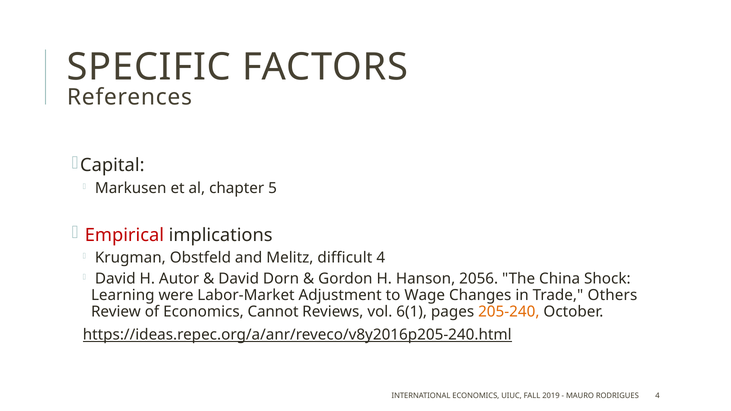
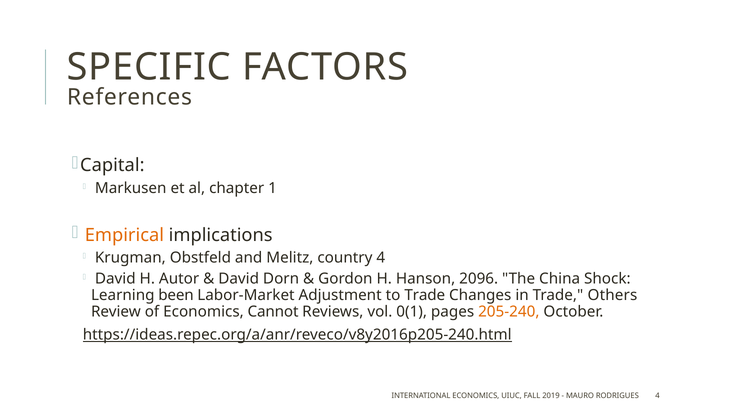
5: 5 -> 1
Empirical colour: red -> orange
difficult: difficult -> country
2056: 2056 -> 2096
were: were -> been
to Wage: Wage -> Trade
6(1: 6(1 -> 0(1
